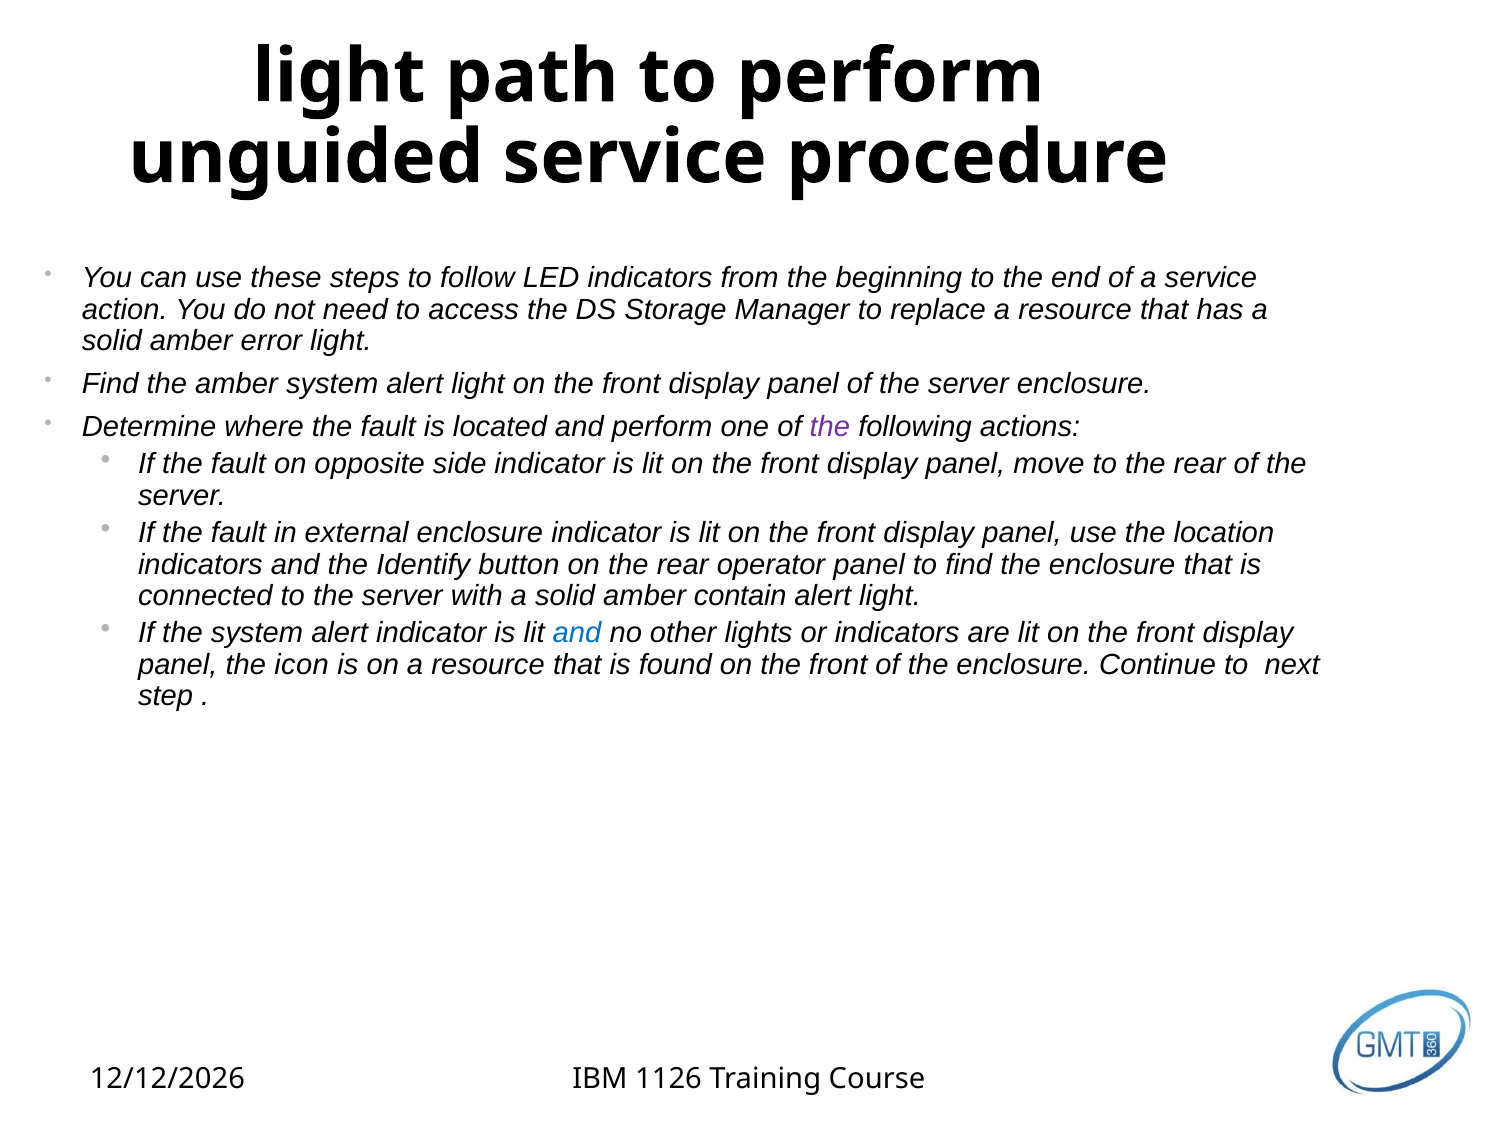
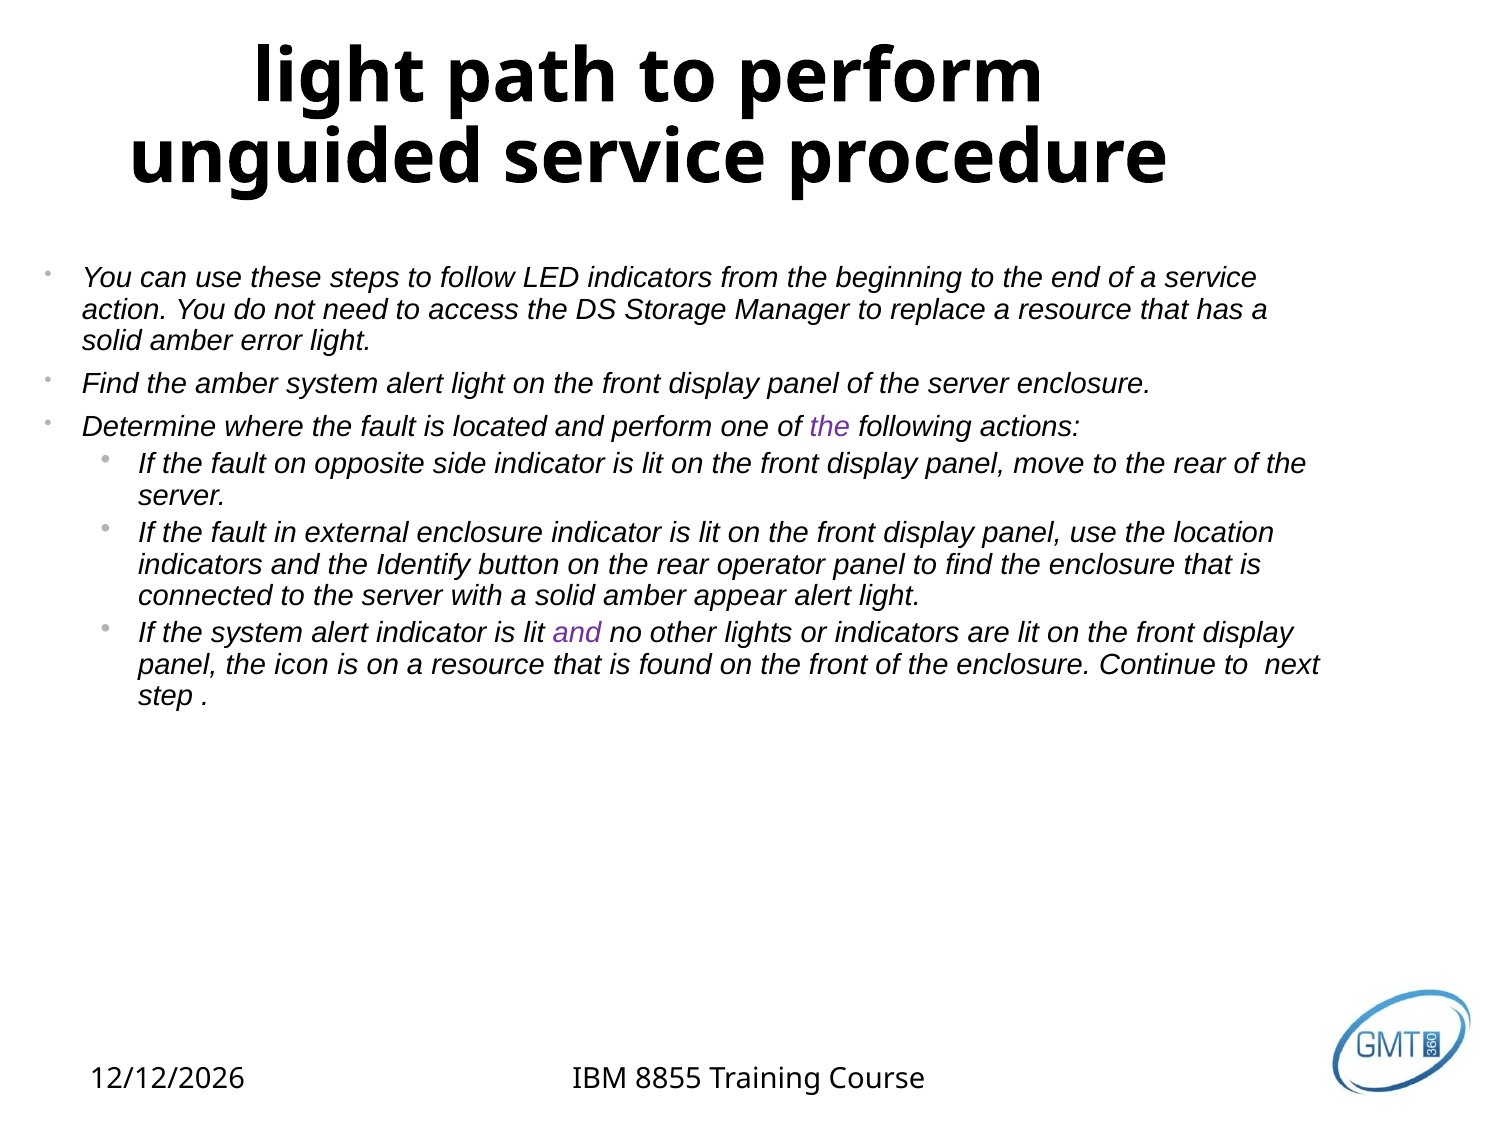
contain: contain -> appear
and at (577, 634) colour: blue -> purple
1126: 1126 -> 8855
